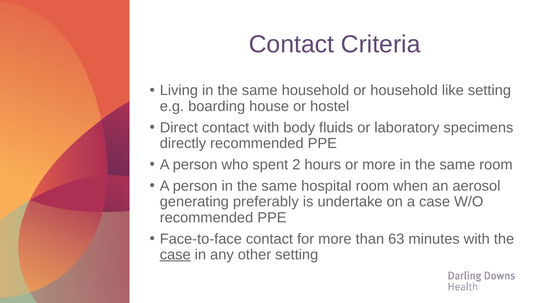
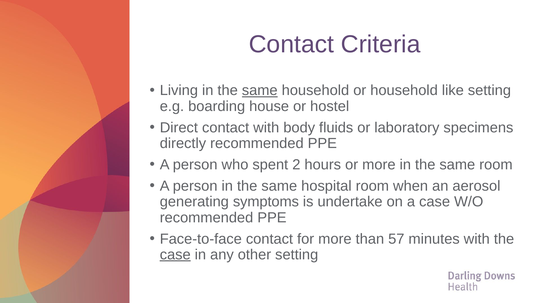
same at (260, 91) underline: none -> present
preferably: preferably -> symptoms
63: 63 -> 57
